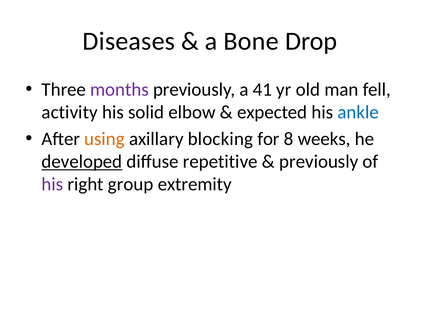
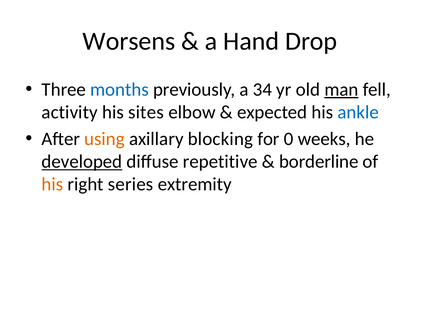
Diseases: Diseases -> Worsens
Bone: Bone -> Hand
months colour: purple -> blue
41: 41 -> 34
man underline: none -> present
solid: solid -> sites
8: 8 -> 0
previously at (319, 161): previously -> borderline
his at (52, 184) colour: purple -> orange
group: group -> series
